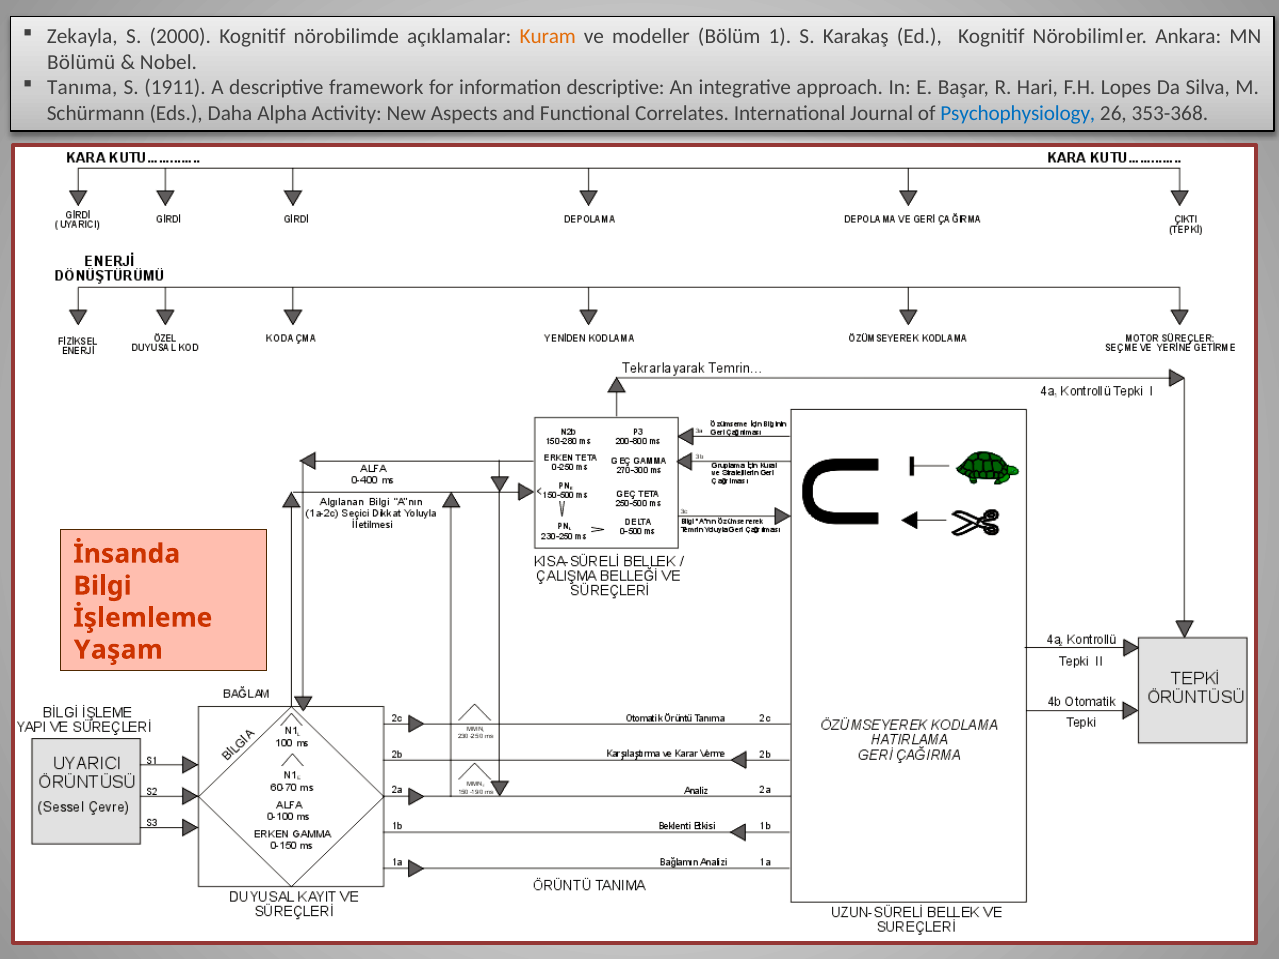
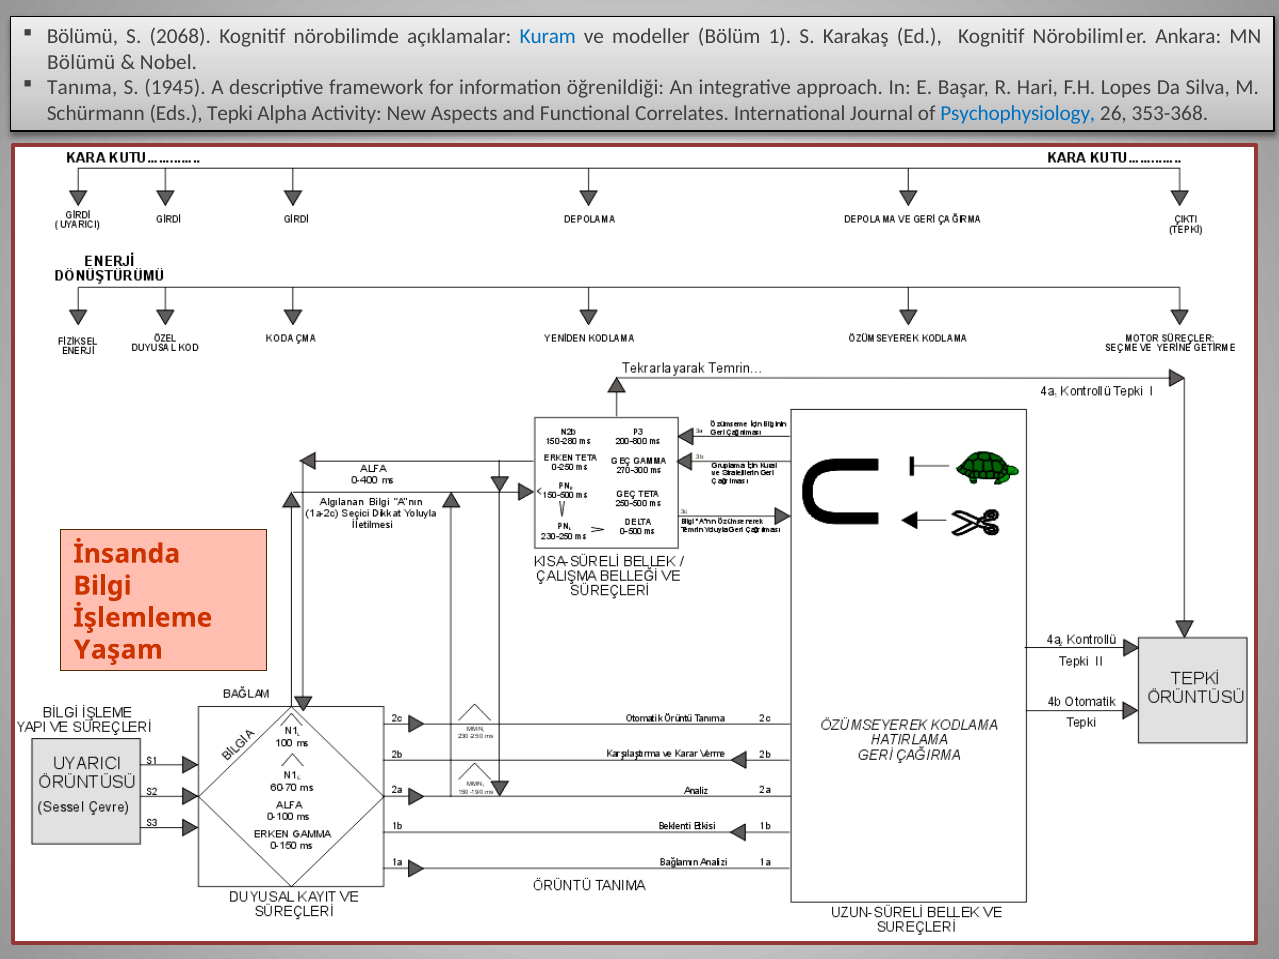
Zekayla at (82, 37): Zekayla -> Bölümü
2000: 2000 -> 2068
Kuram colour: orange -> blue
1911: 1911 -> 1945
information descriptive: descriptive -> öğrenildiği
Daha: Daha -> Tepki
